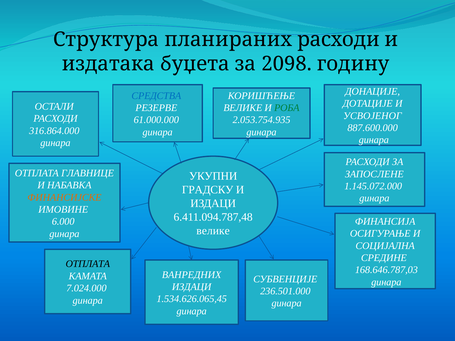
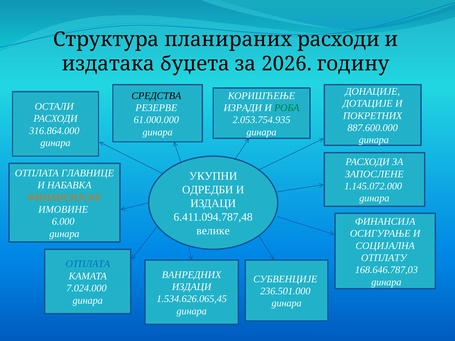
2098: 2098 -> 2026
СРЕДСТВА colour: blue -> black
ВЕЛИКЕ at (243, 108): ВЕЛИКЕ -> ИЗРАДИ
УСВОЈЕНОГ: УСВОЈЕНОГ -> ПОКРЕТНИХ
ГРАДСКУ: ГРАДСКУ -> ОДРЕДБИ
СРЕДИНЕ: СРЕДИНЕ -> ОТПЛАТУ
ОТПЛАТА at (88, 264) colour: black -> blue
